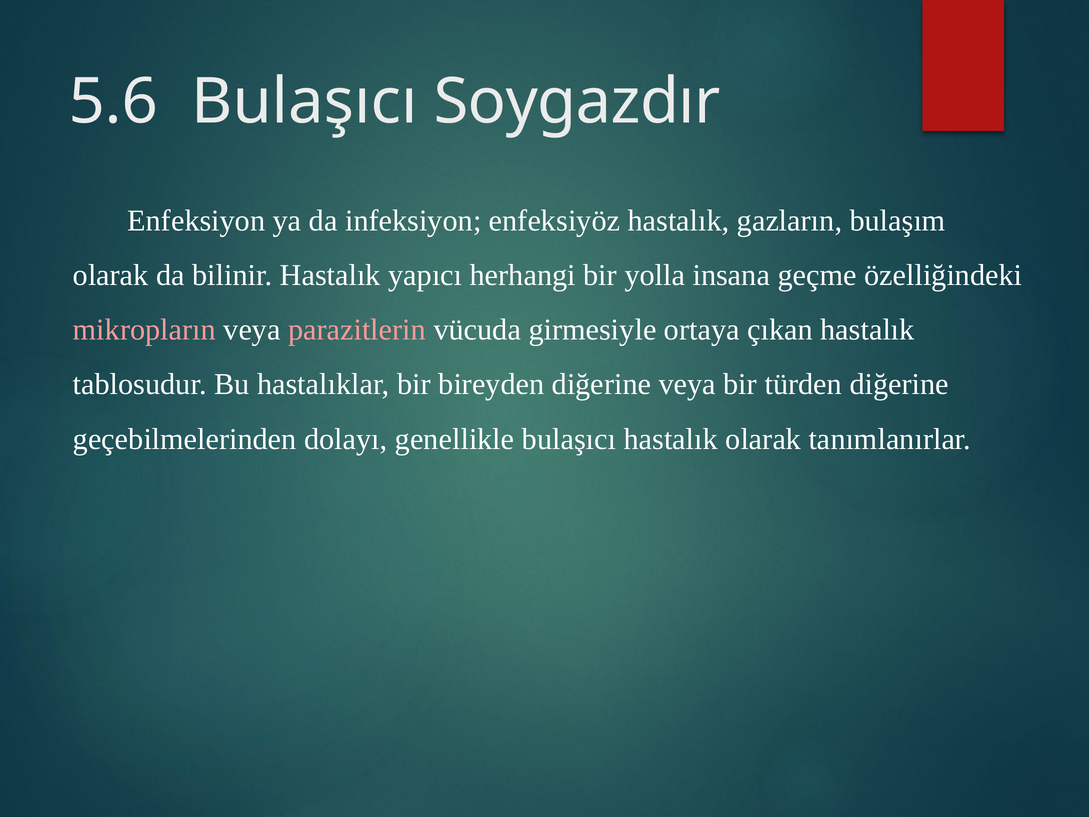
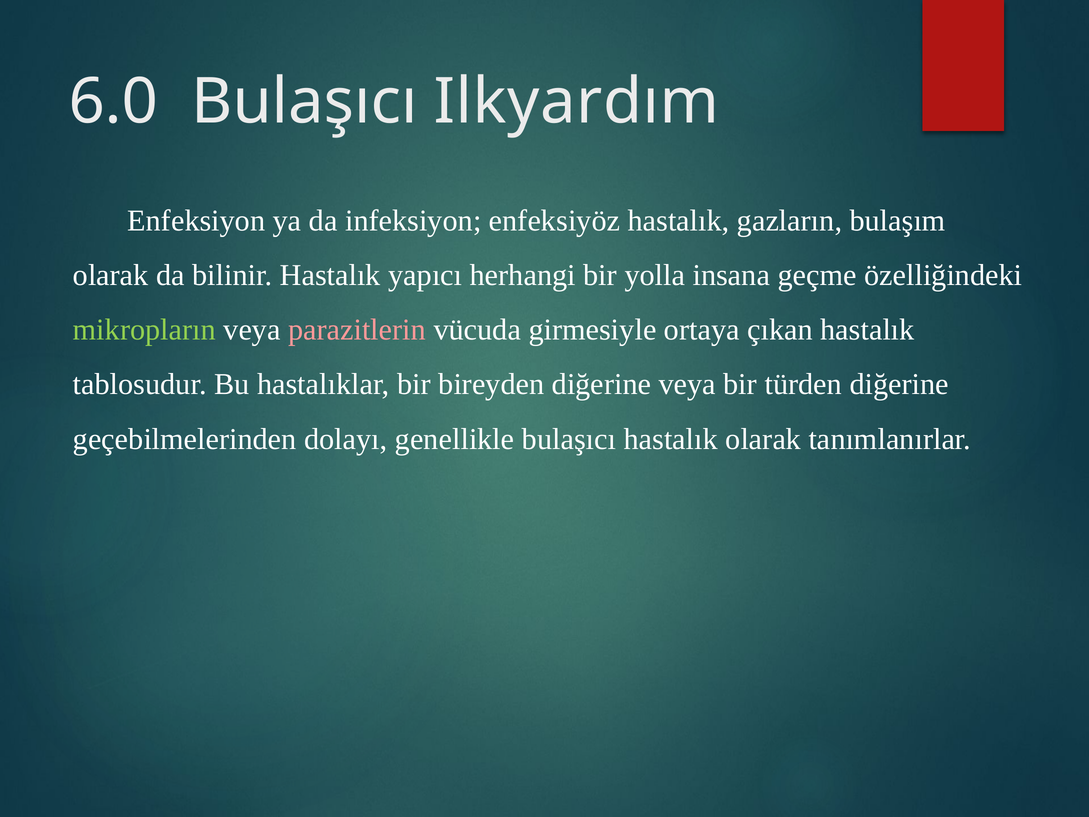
5.6: 5.6 -> 6.0
Soygazdır: Soygazdır -> Ilkyardım
mikropların colour: pink -> light green
